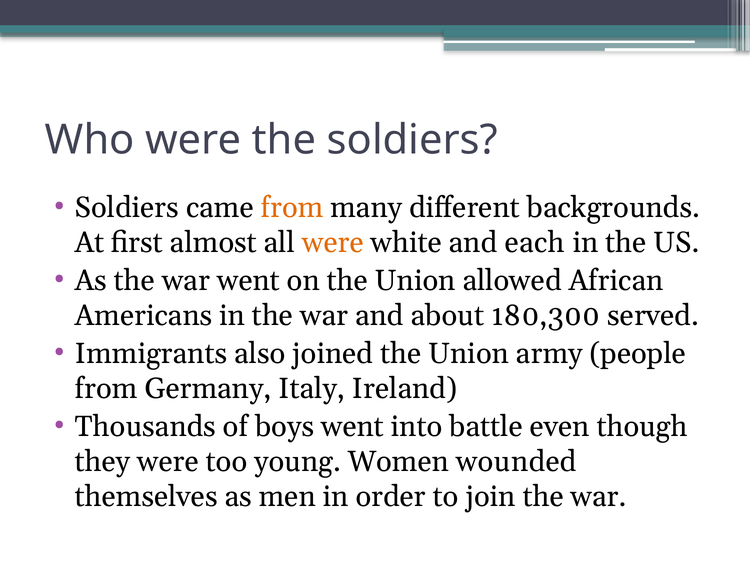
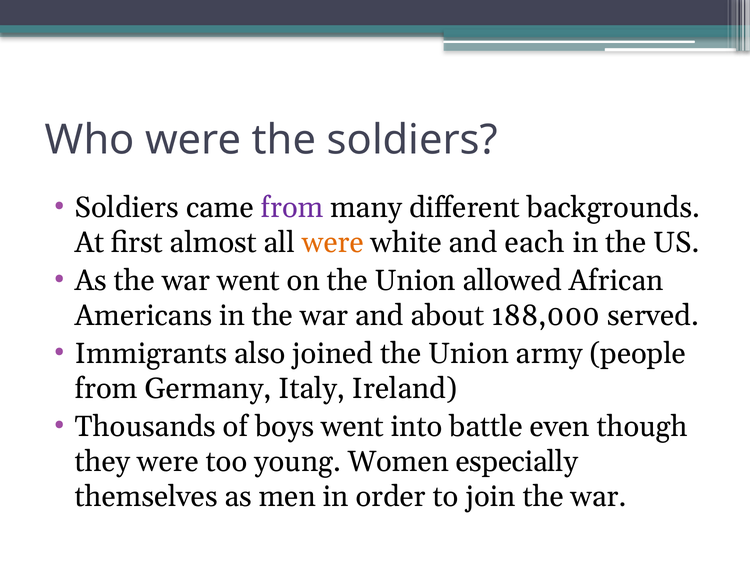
from at (292, 208) colour: orange -> purple
180,300: 180,300 -> 188,000
wounded: wounded -> especially
